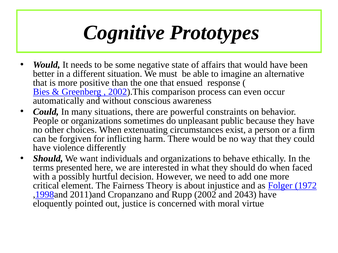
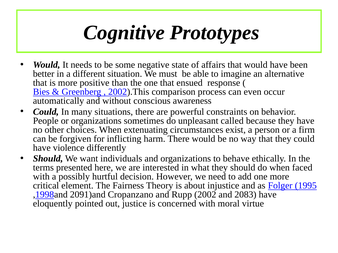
public: public -> called
1972: 1972 -> 1995
2011)and: 2011)and -> 2091)and
2043: 2043 -> 2083
